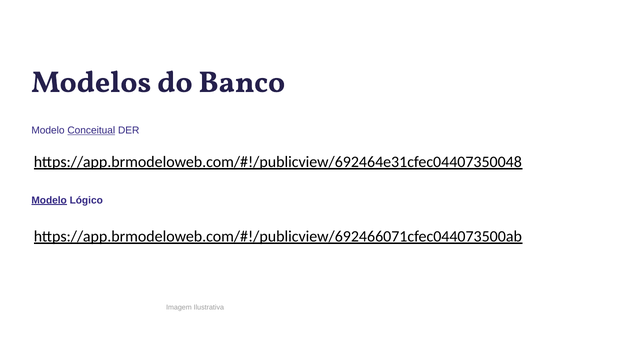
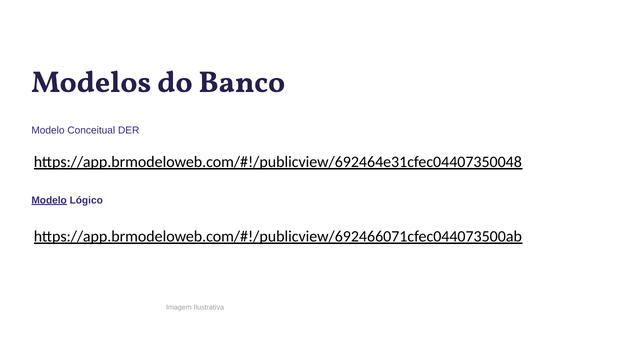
Conceitual underline: present -> none
